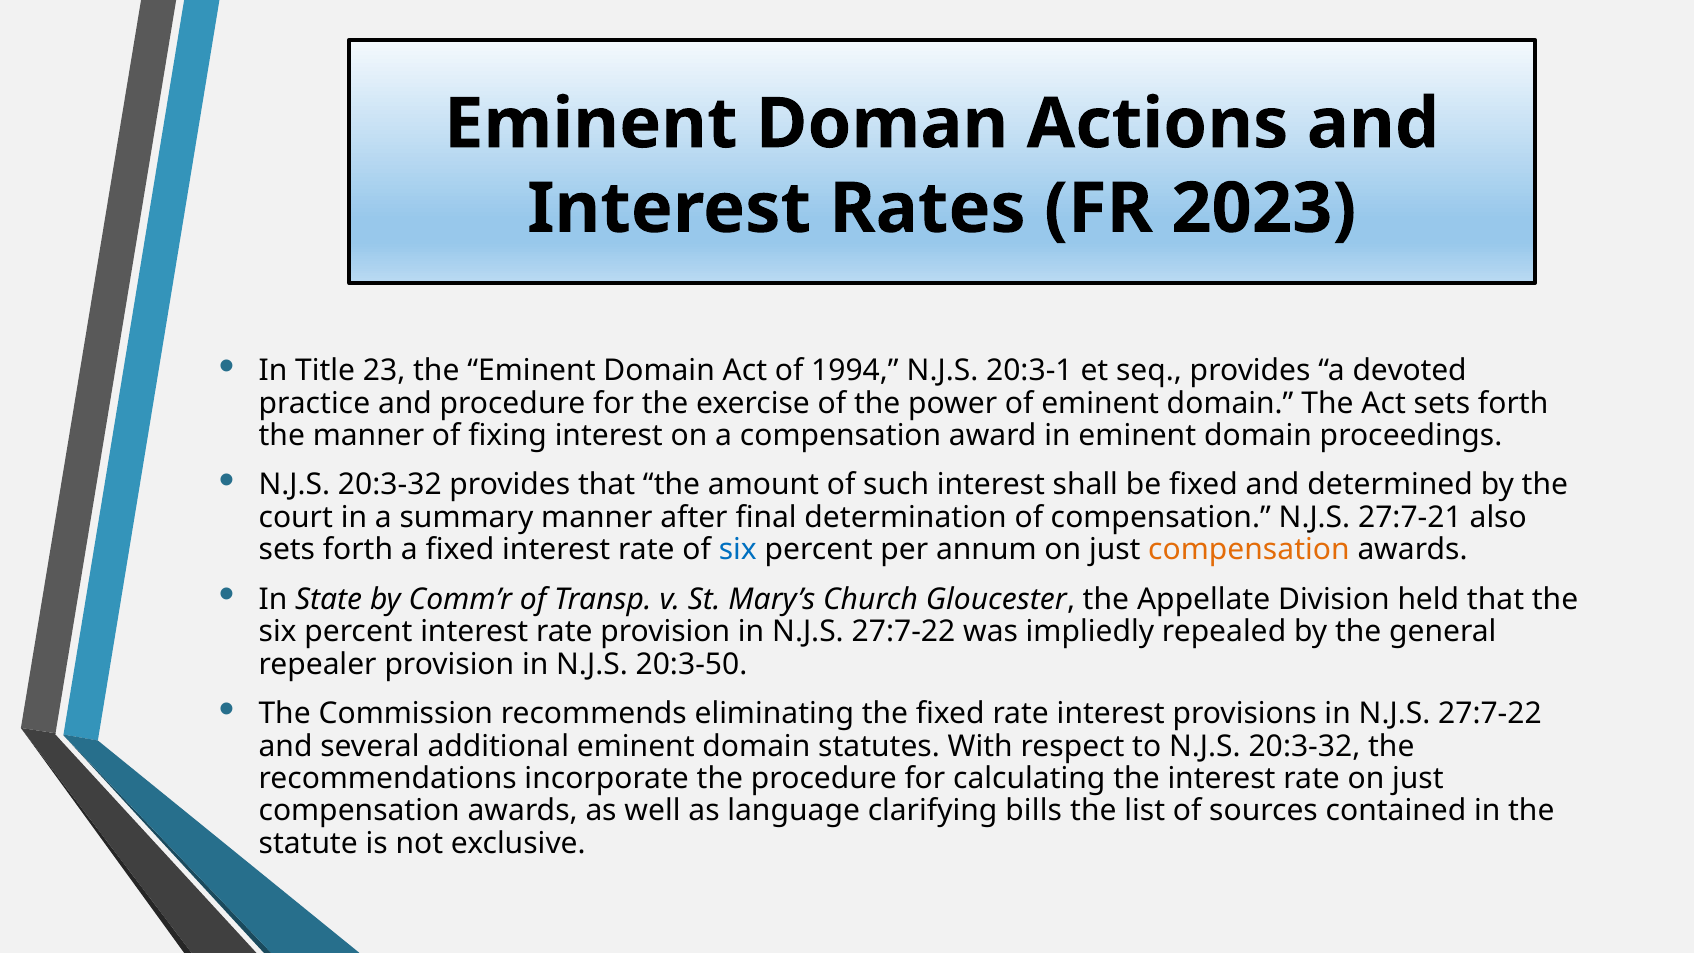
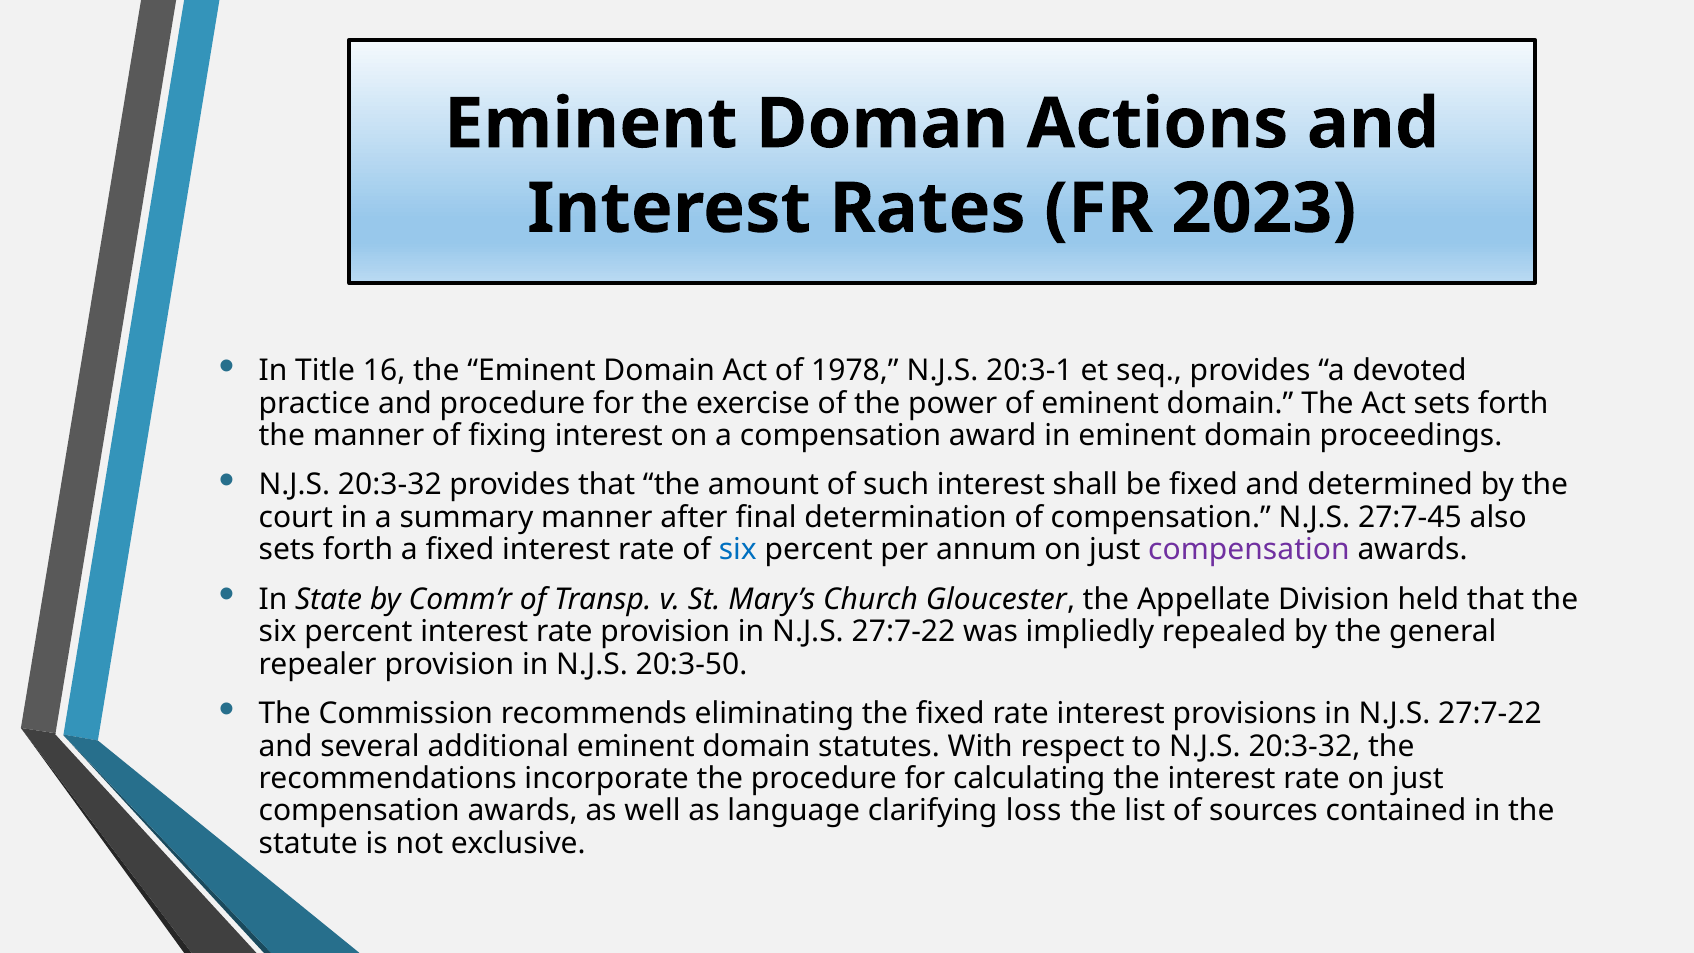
23: 23 -> 16
1994: 1994 -> 1978
27:7-21: 27:7-21 -> 27:7-45
compensation at (1249, 550) colour: orange -> purple
bills: bills -> loss
